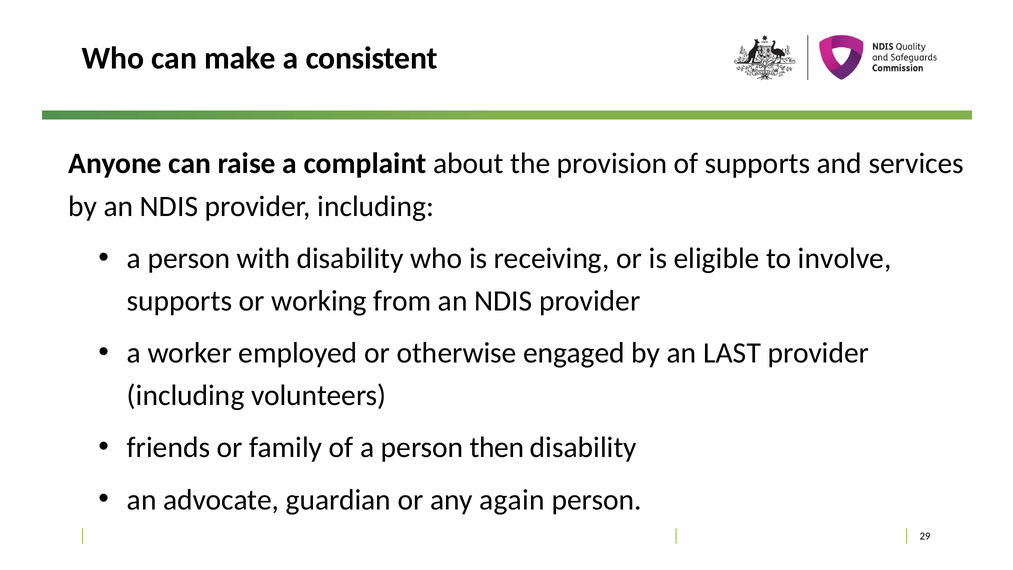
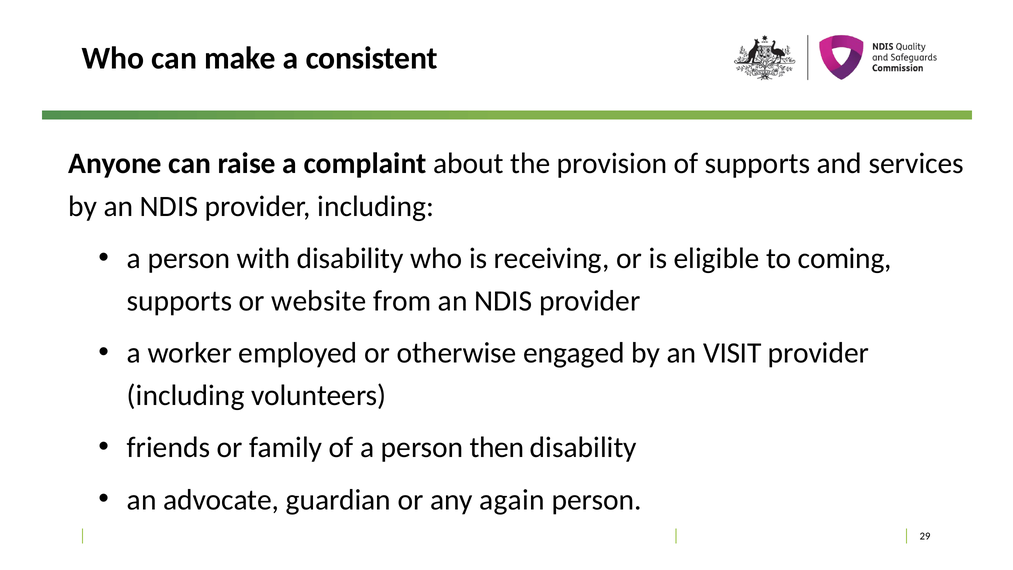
involve: involve -> coming
working: working -> website
LAST: LAST -> VISIT
